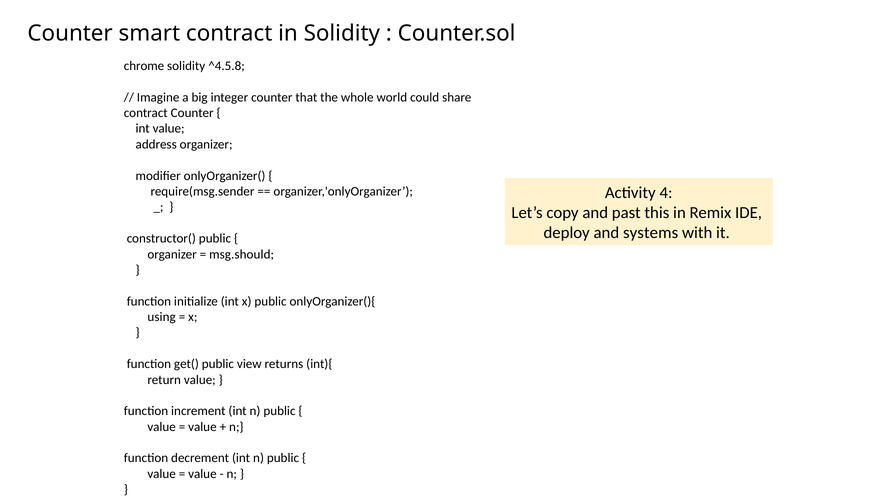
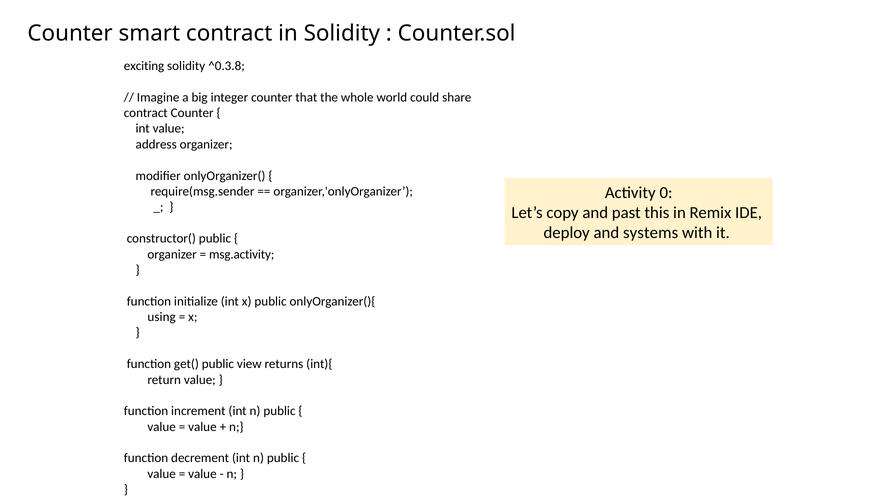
chrome: chrome -> exciting
^4.5.8: ^4.5.8 -> ^0.3.8
4: 4 -> 0
msg.should: msg.should -> msg.activity
